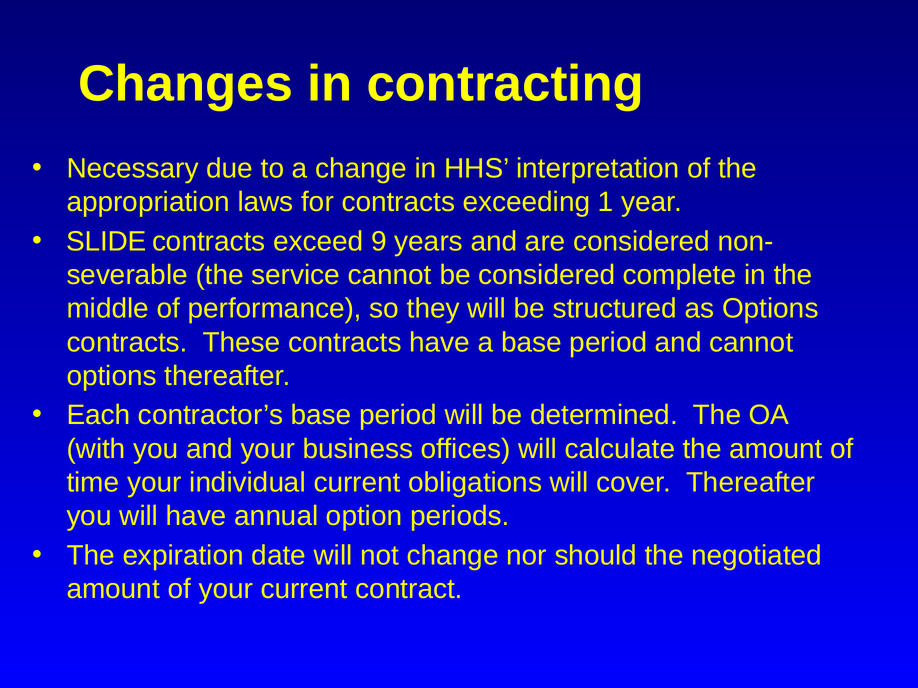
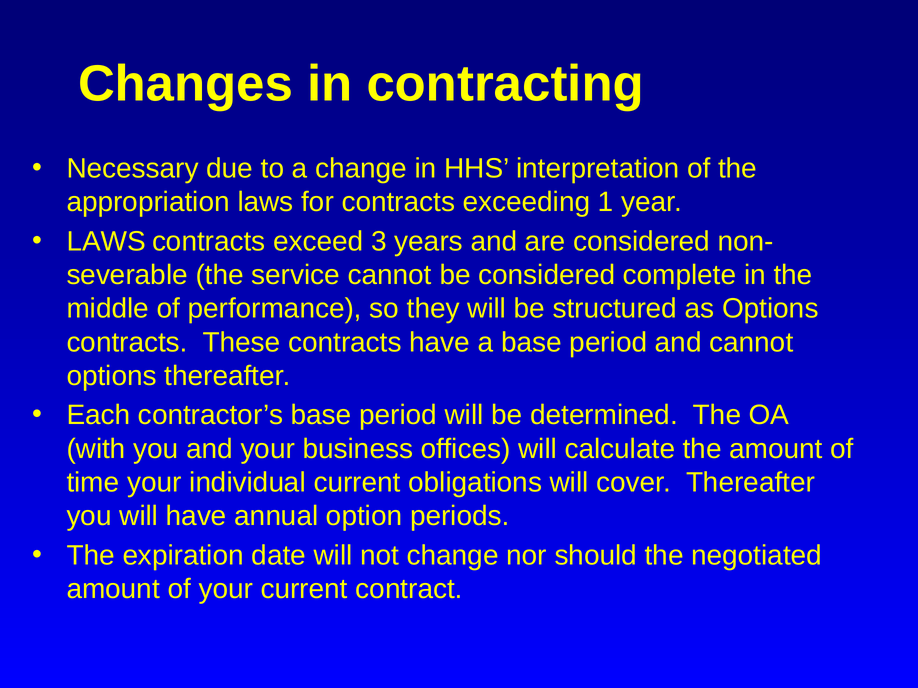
SLIDE at (106, 242): SLIDE -> LAWS
9: 9 -> 3
